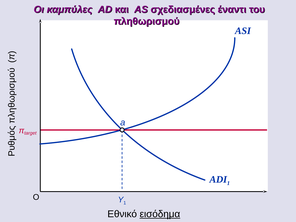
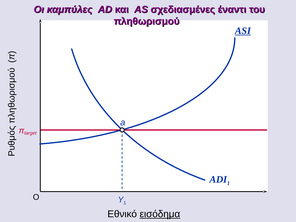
ASI underline: none -> present
